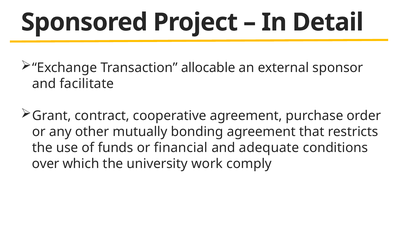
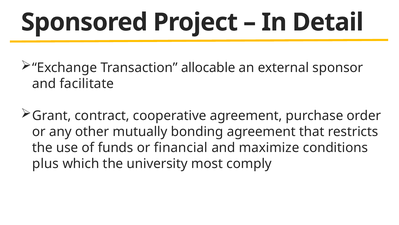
adequate: adequate -> maximize
over: over -> plus
work: work -> most
